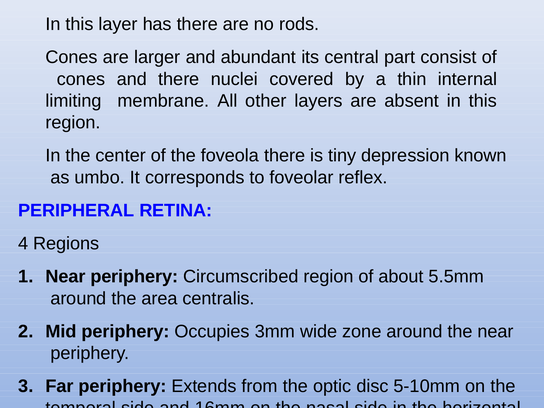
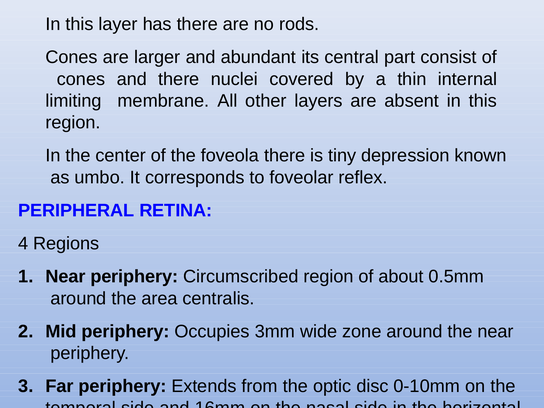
5.5mm: 5.5mm -> 0.5mm
5-10mm: 5-10mm -> 0-10mm
